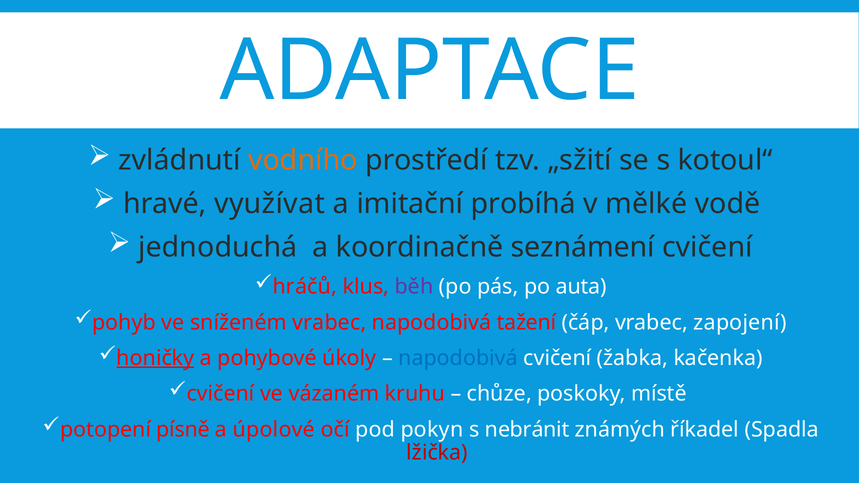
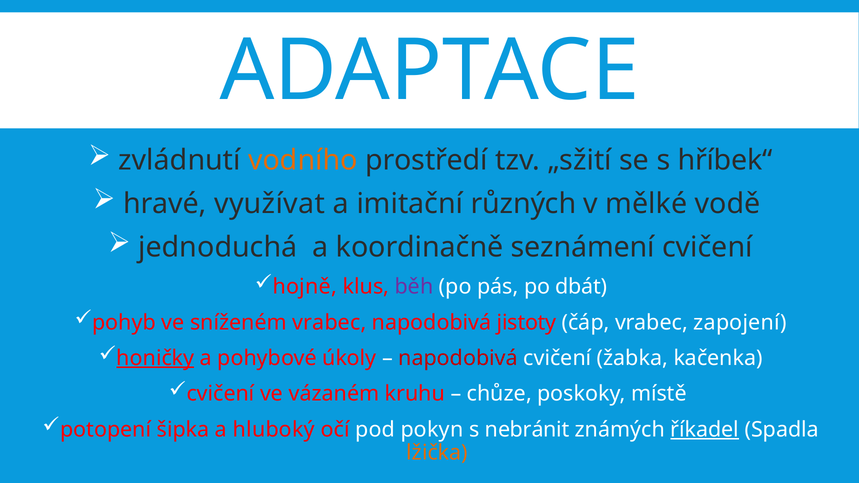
kotoul“: kotoul“ -> hříbek“
probíhá: probíhá -> různých
hráčů: hráčů -> hojně
auta: auta -> dbát
tažení: tažení -> jistoty
napodobivá at (458, 358) colour: blue -> red
písně: písně -> šipka
úpolové: úpolové -> hluboký
říkadel underline: none -> present
lžička colour: red -> orange
